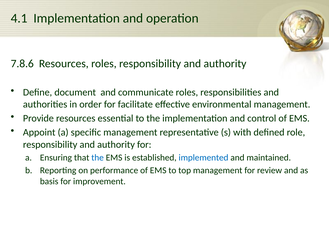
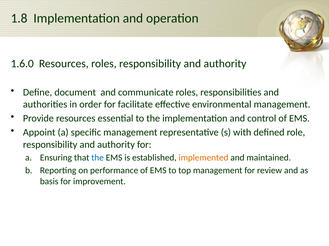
4.1: 4.1 -> 1.8
7.8.6: 7.8.6 -> 1.6.0
implemented colour: blue -> orange
